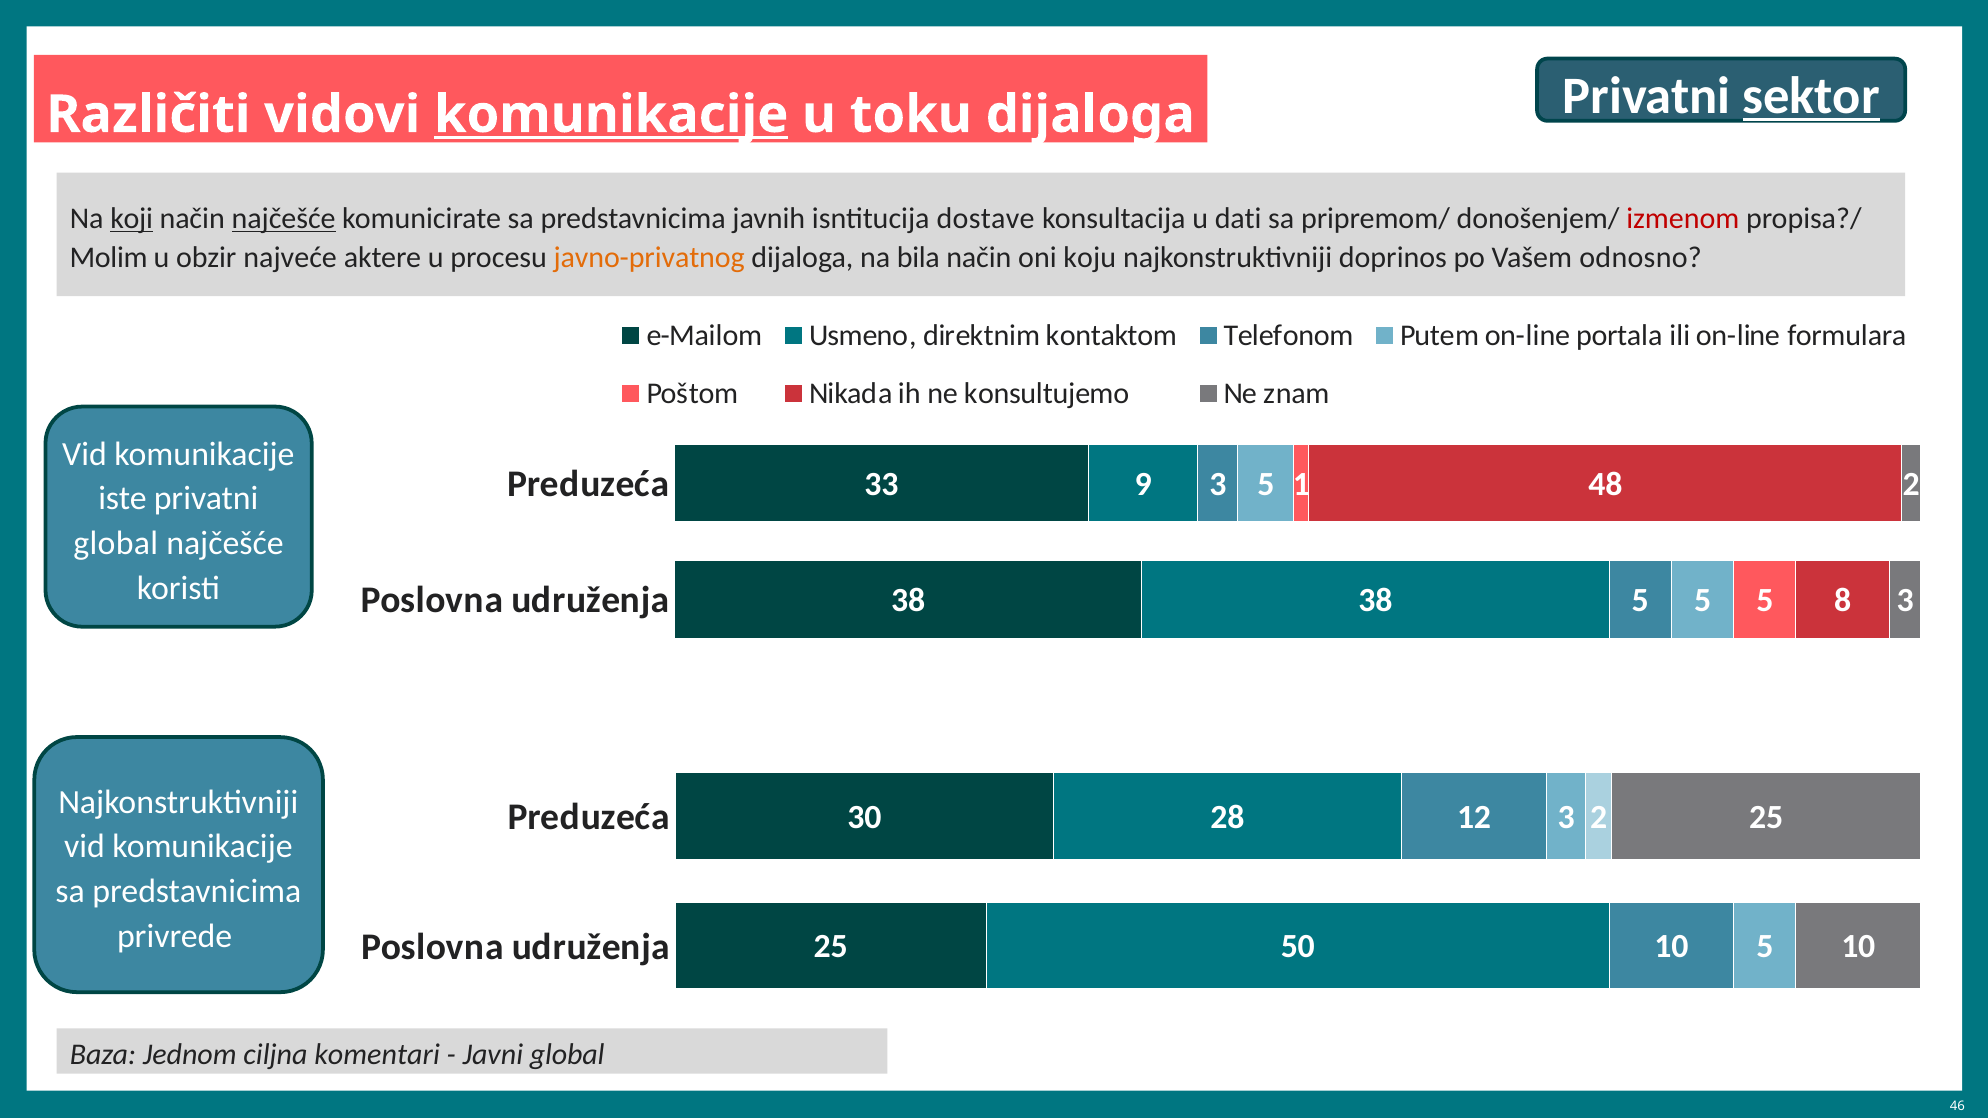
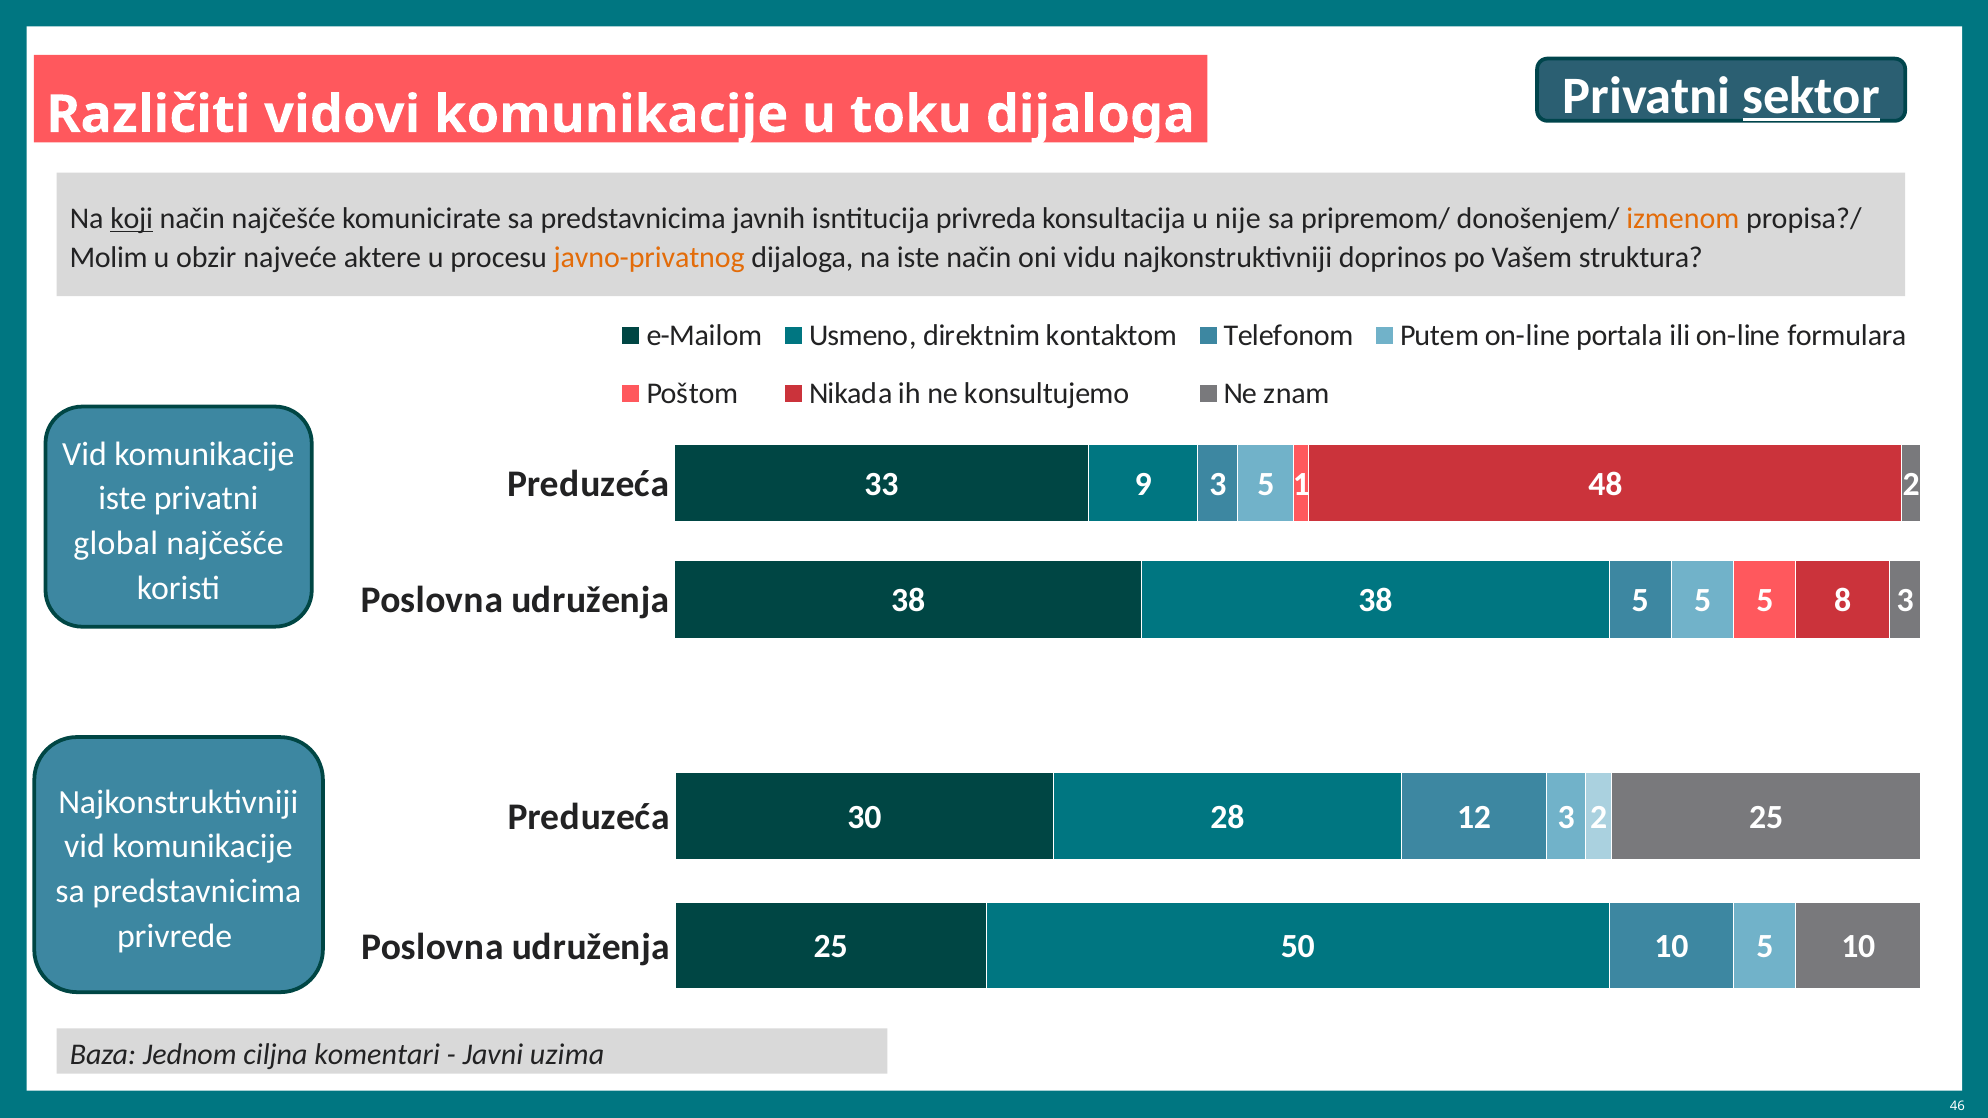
komunikacije at (611, 115) underline: present -> none
najčešće at (284, 219) underline: present -> none
dostave: dostave -> privreda
dati: dati -> nije
izmenom colour: red -> orange
na bila: bila -> iste
koju: koju -> vidu
odnosno: odnosno -> struktura
Javni global: global -> uzima
